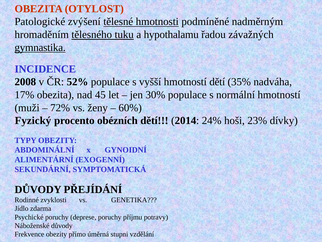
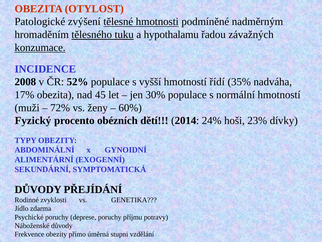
gymnastika: gymnastika -> konzumace
hmotností dětí: dětí -> řídí
